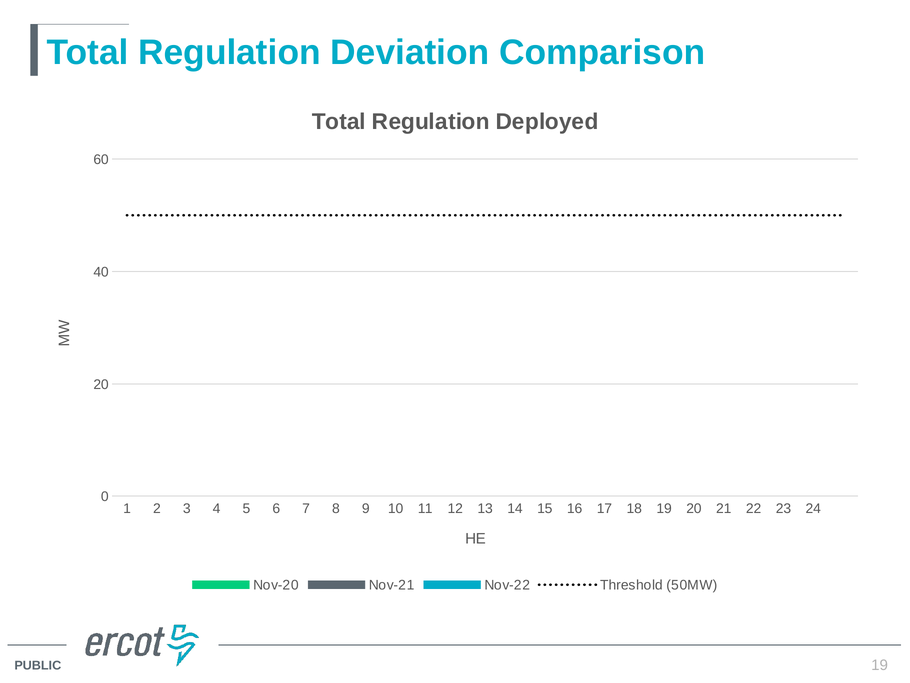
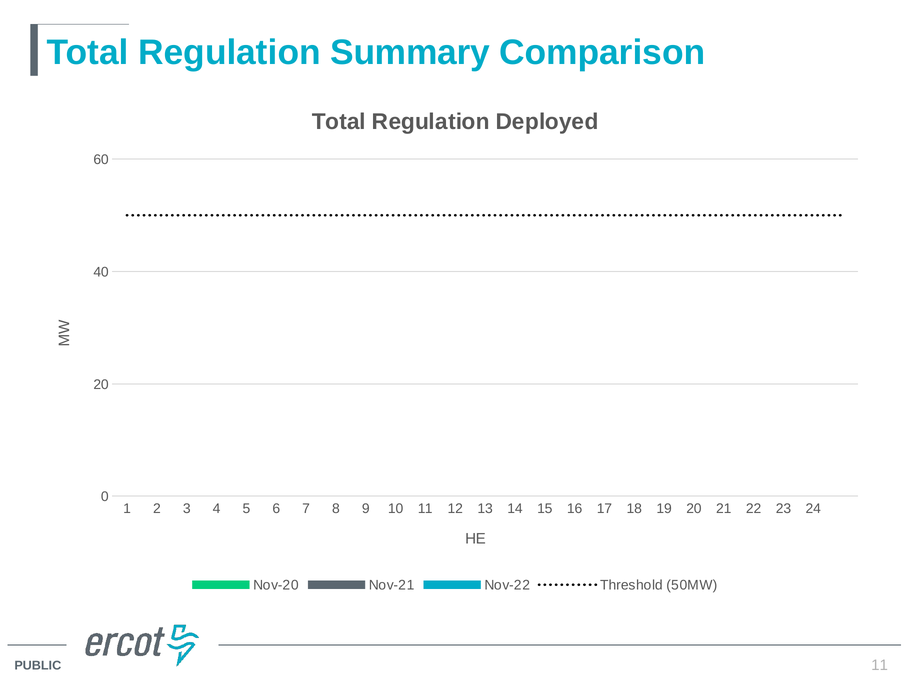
Deviation: Deviation -> Summary
19 at (880, 665): 19 -> 11
